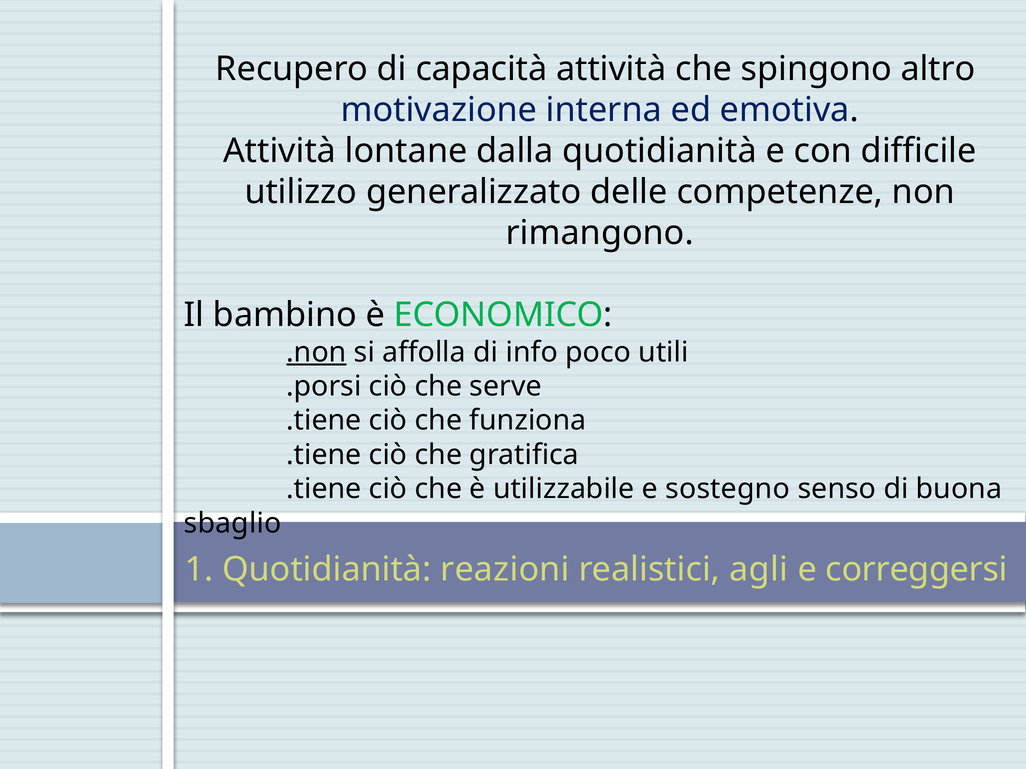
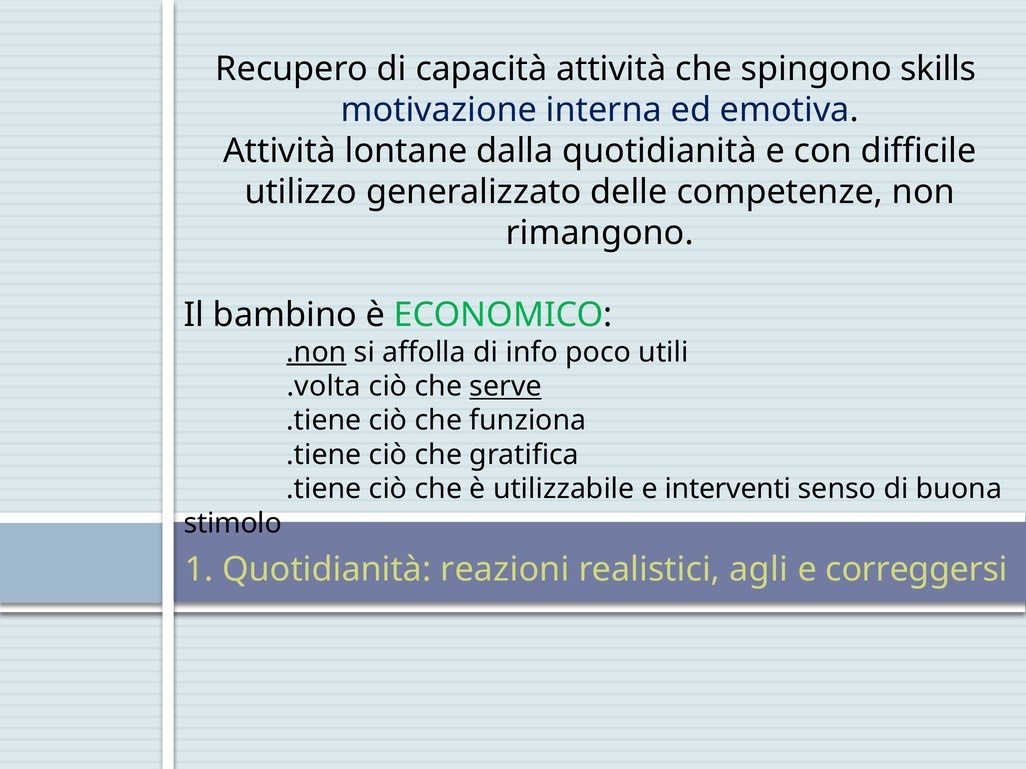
altro: altro -> skills
.porsi: .porsi -> .volta
serve underline: none -> present
sostegno: sostegno -> interventi
sbaglio: sbaglio -> stimolo
